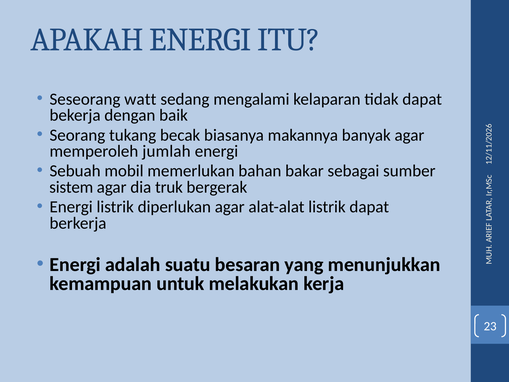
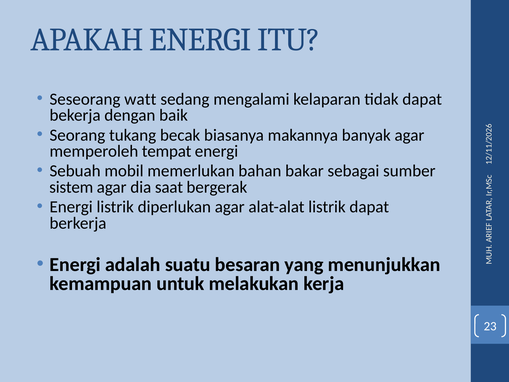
jumlah: jumlah -> tempat
truk: truk -> saat
